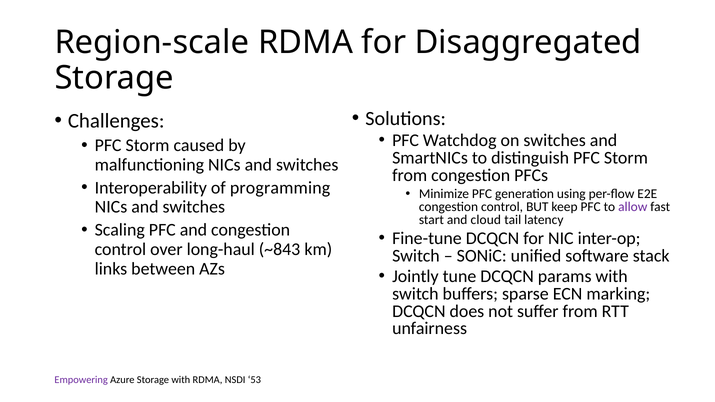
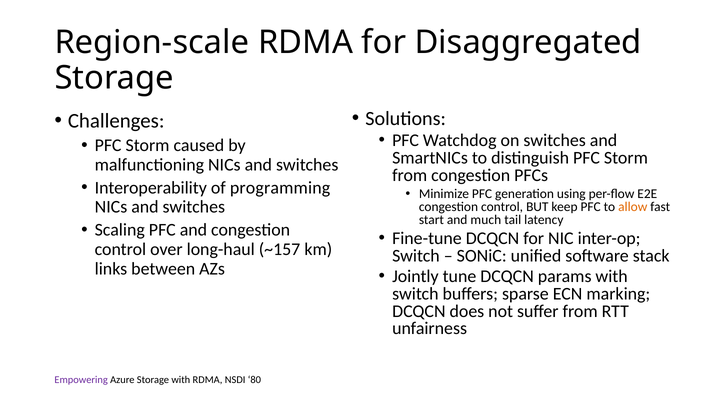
allow colour: purple -> orange
cloud: cloud -> much
~843: ~843 -> ~157
53: 53 -> 80
